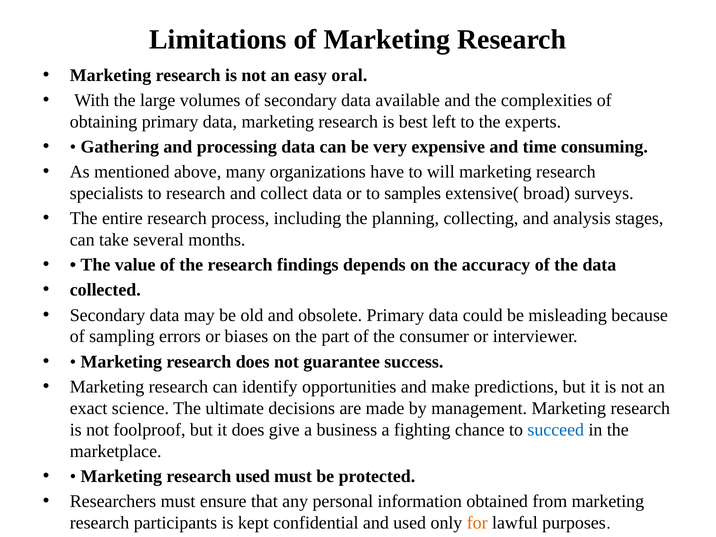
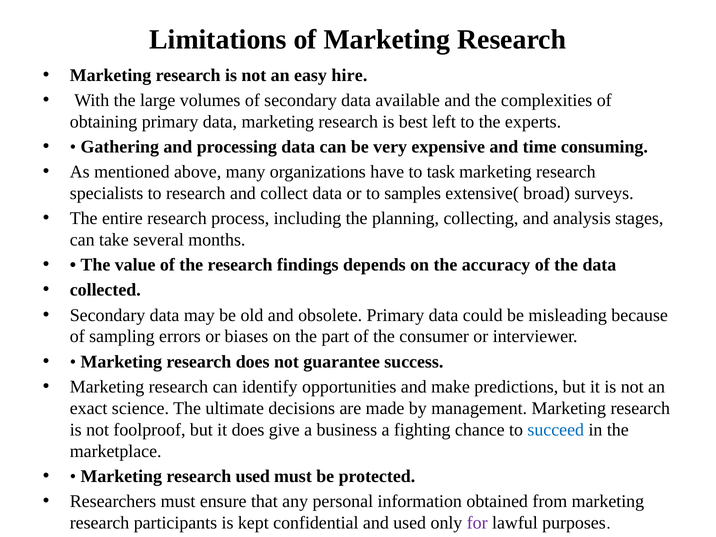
oral: oral -> hire
will: will -> task
for colour: orange -> purple
